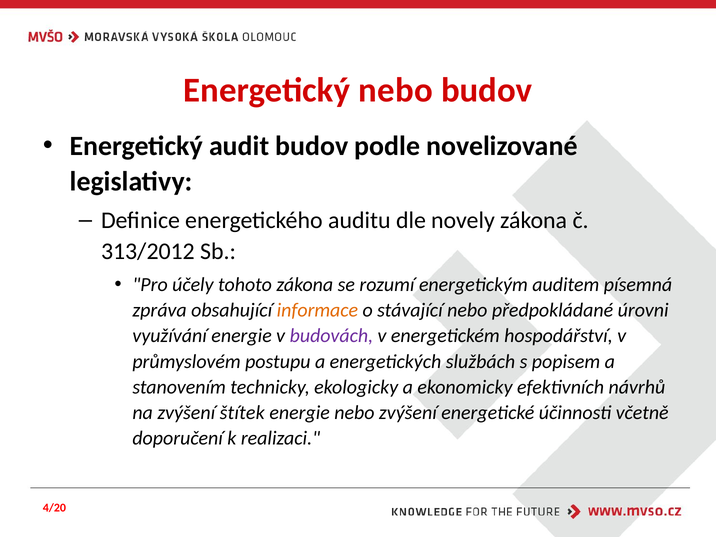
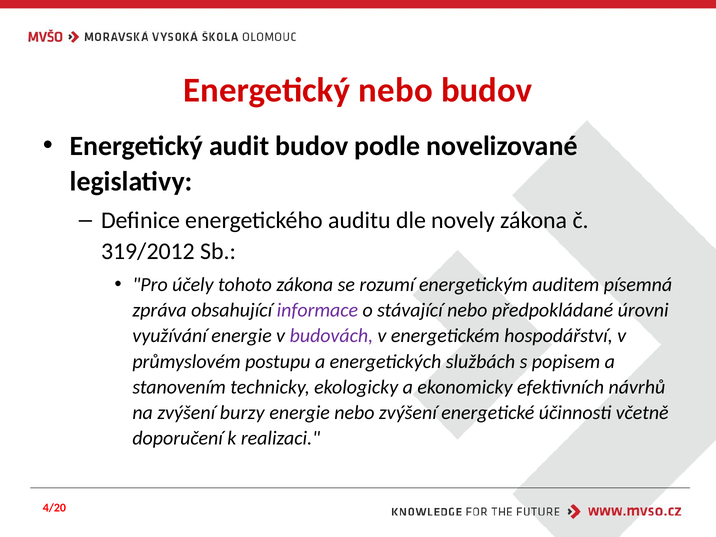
313/2012: 313/2012 -> 319/2012
informace colour: orange -> purple
štítek: štítek -> burzy
